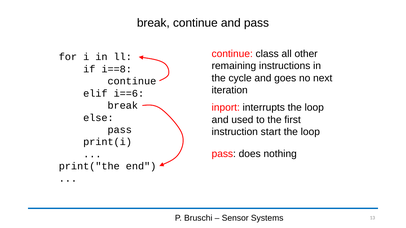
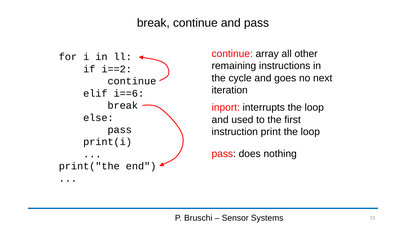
class: class -> array
i==8: i==8 -> i==2
start: start -> print
